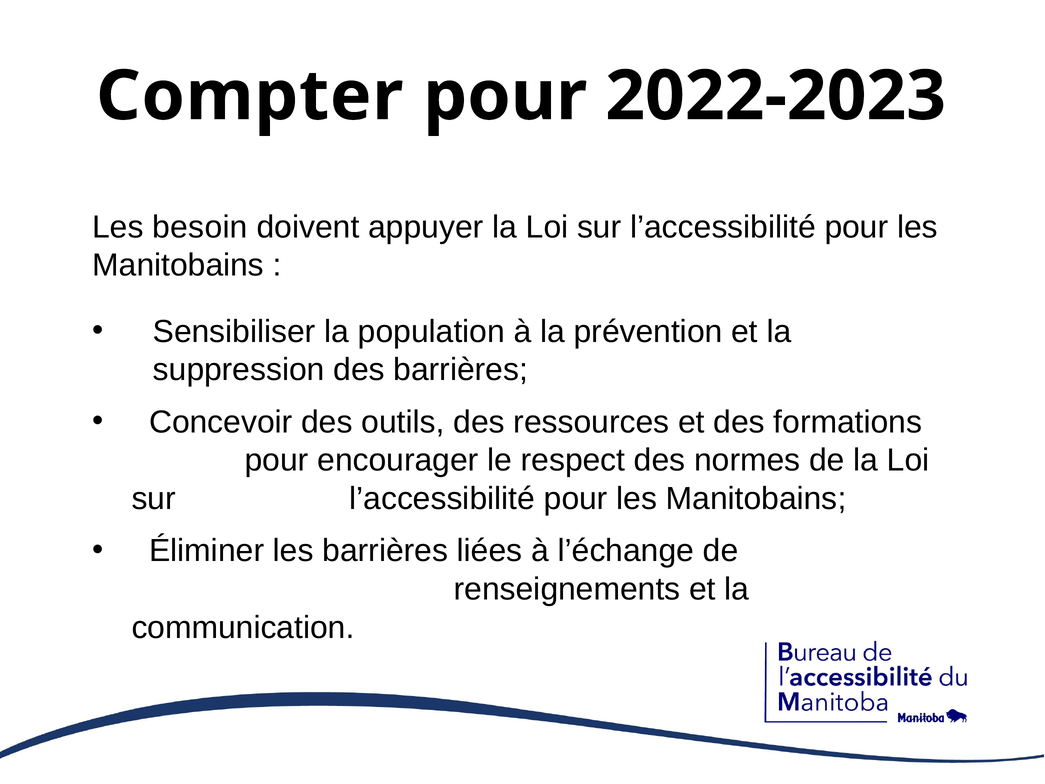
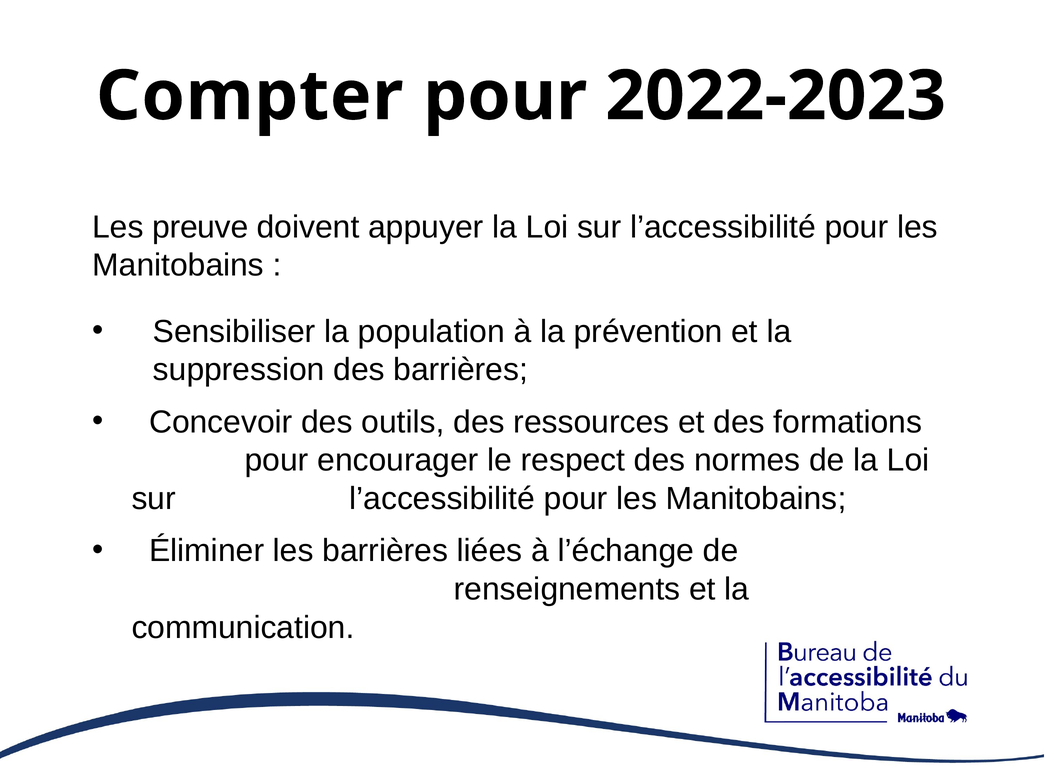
besoin: besoin -> preuve
